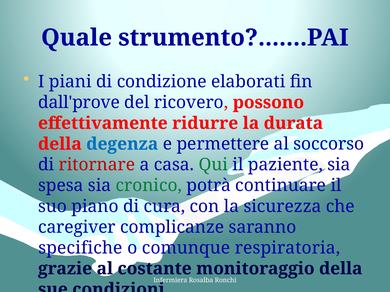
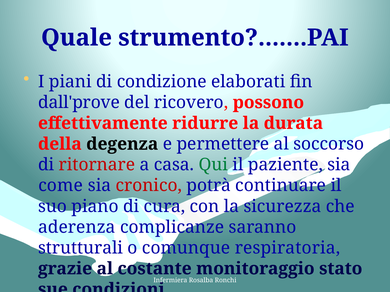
degenza colour: blue -> black
spesa: spesa -> come
cronico colour: green -> red
caregiver: caregiver -> aderenza
specifiche: specifiche -> strutturali
della at (341, 269): della -> stato
